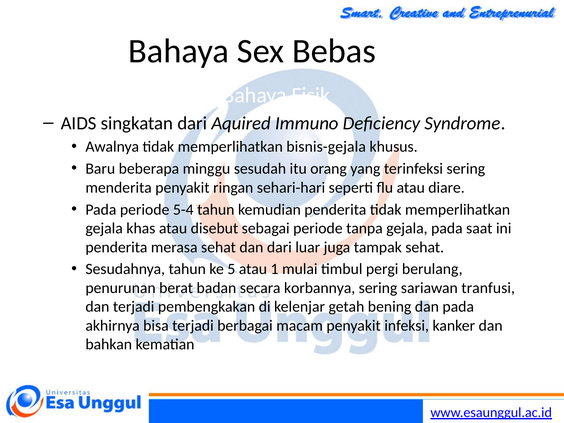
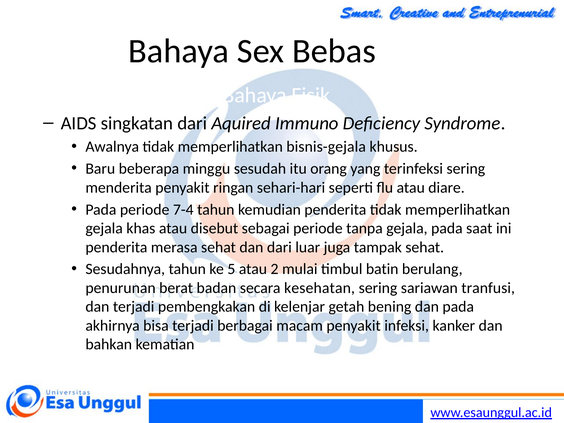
5-4: 5-4 -> 7-4
1: 1 -> 2
pergi: pergi -> batin
korbannya: korbannya -> kesehatan
